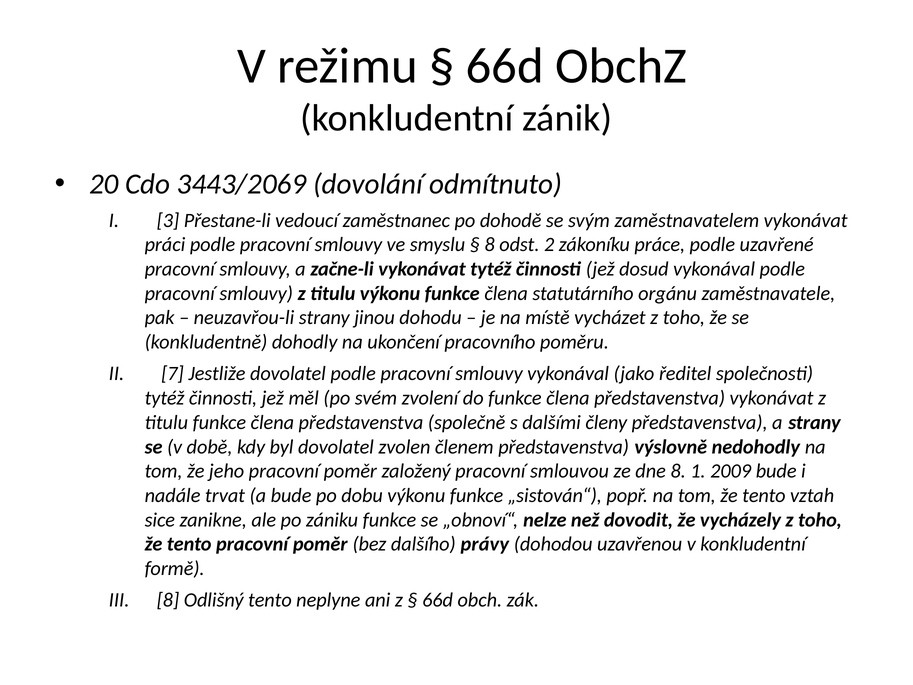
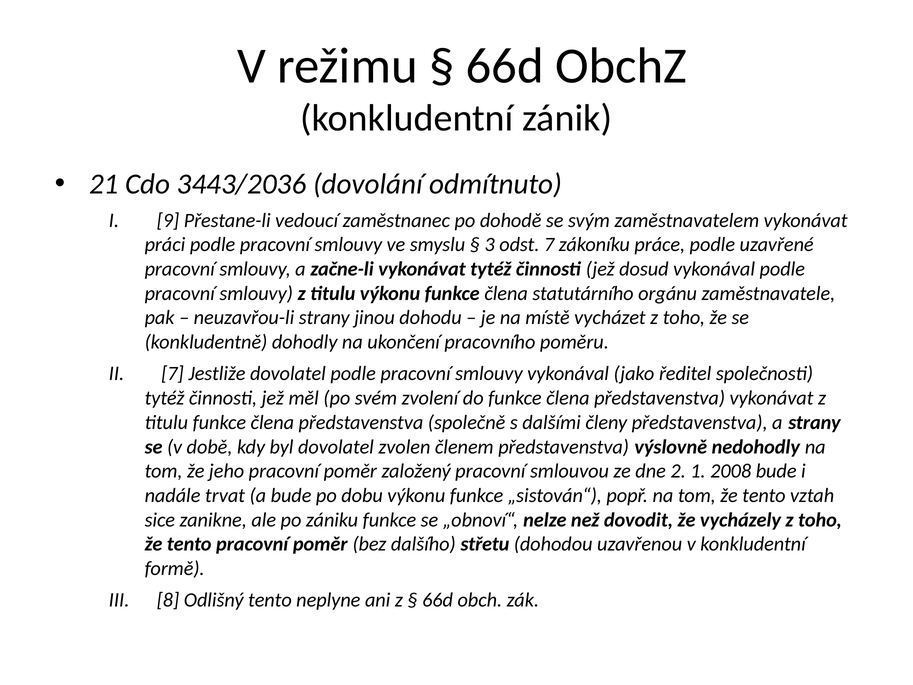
20: 20 -> 21
3443/2069: 3443/2069 -> 3443/2036
3: 3 -> 9
8 at (490, 245): 8 -> 3
odst 2: 2 -> 7
dne 8: 8 -> 2
2009: 2009 -> 2008
právy: právy -> střetu
